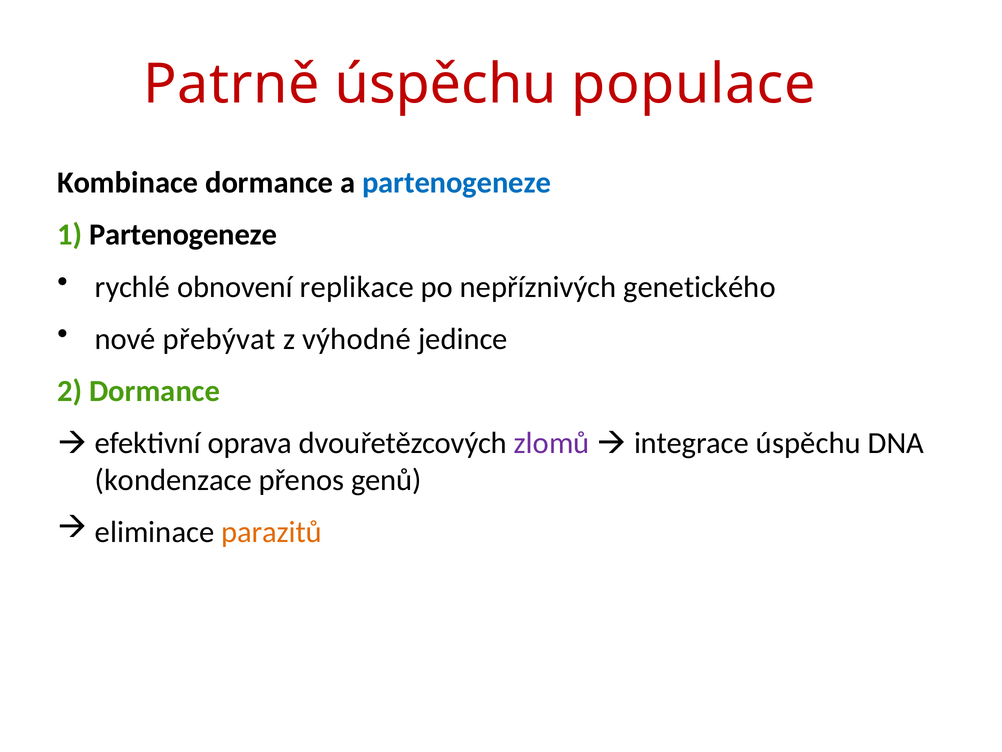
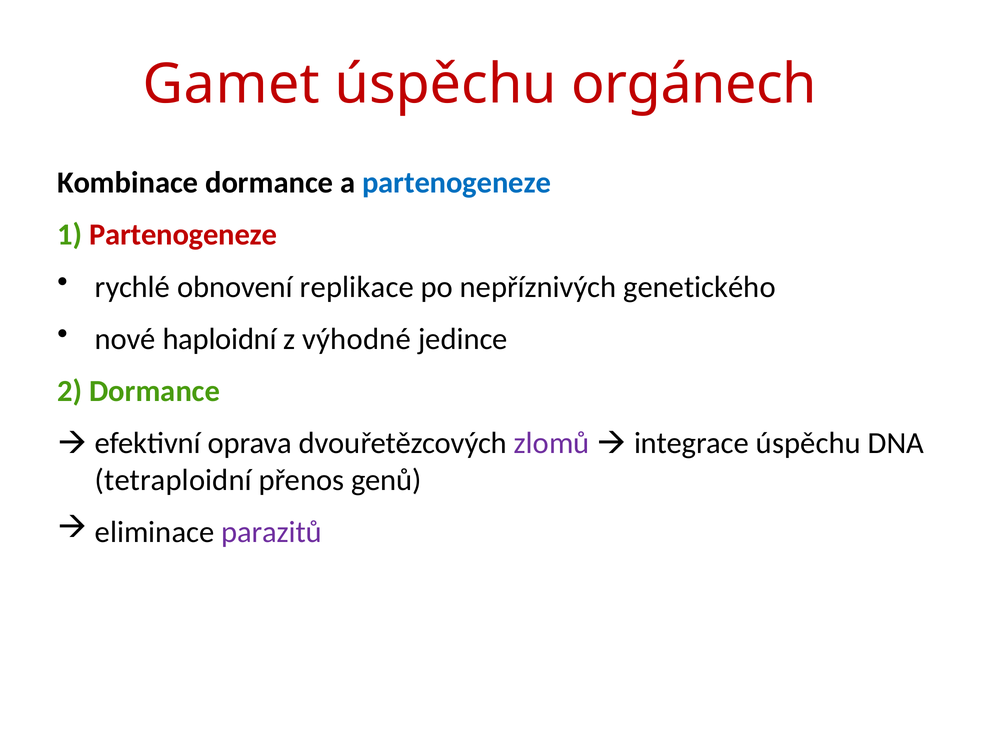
Patrně: Patrně -> Gamet
populace: populace -> orgánech
Partenogeneze at (183, 235) colour: black -> red
přebývat: přebývat -> haploidní
kondenzace: kondenzace -> tetraploidní
parazitů colour: orange -> purple
